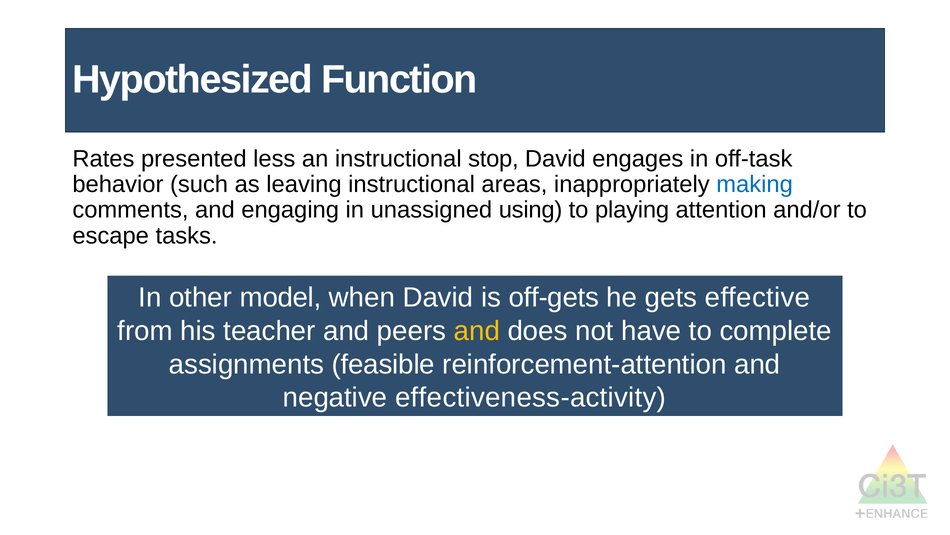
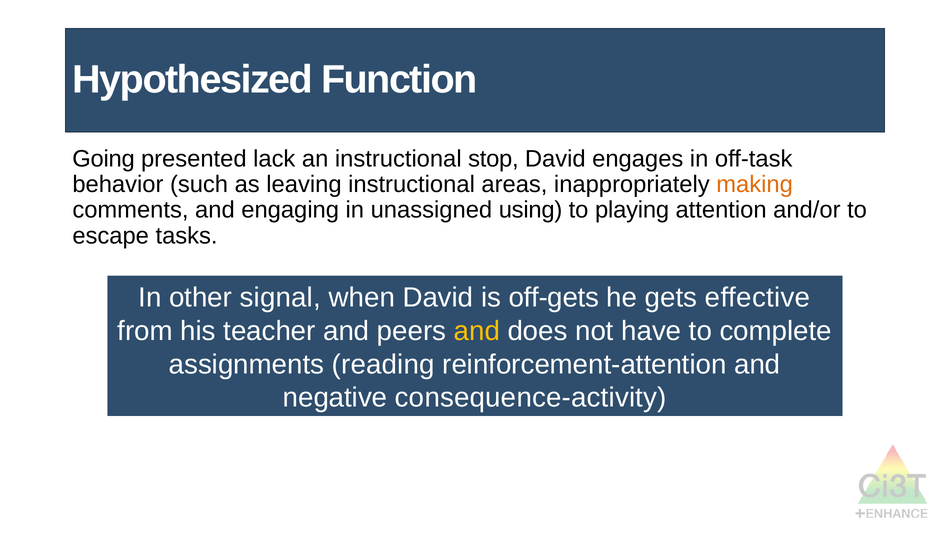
Rates: Rates -> Going
less: less -> lack
making colour: blue -> orange
model: model -> signal
feasible: feasible -> reading
effectiveness-activity: effectiveness-activity -> consequence-activity
